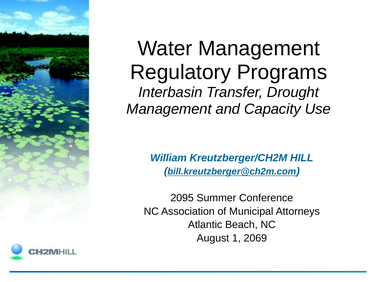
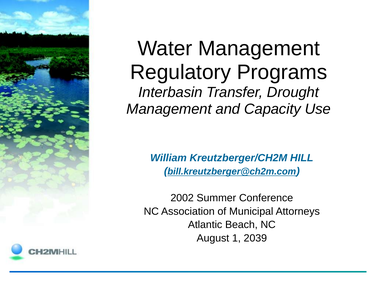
2095: 2095 -> 2002
2069: 2069 -> 2039
